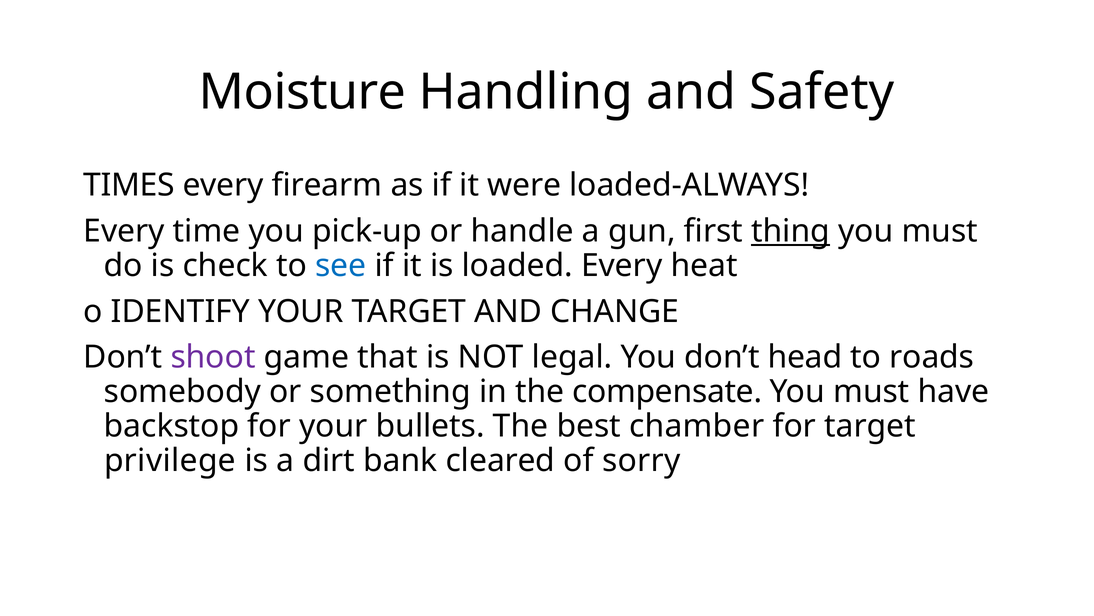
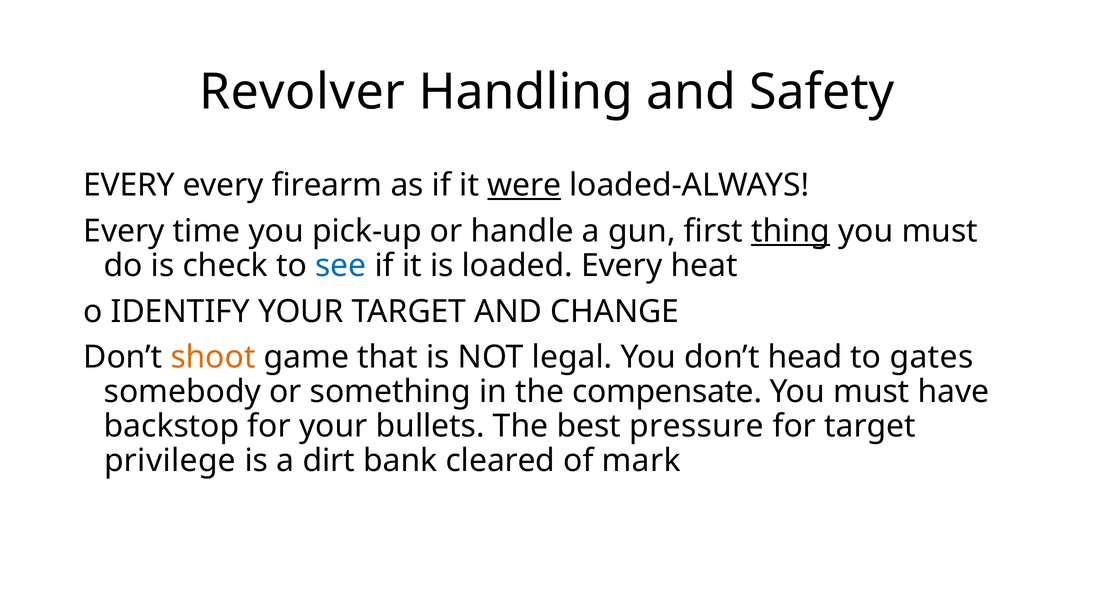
Moisture: Moisture -> Revolver
TIMES at (129, 185): TIMES -> EVERY
were underline: none -> present
shoot colour: purple -> orange
roads: roads -> gates
chamber: chamber -> pressure
sorry: sorry -> mark
